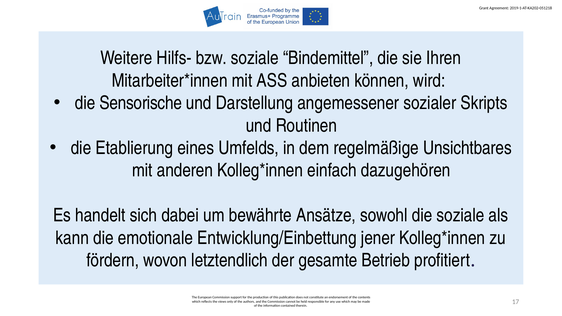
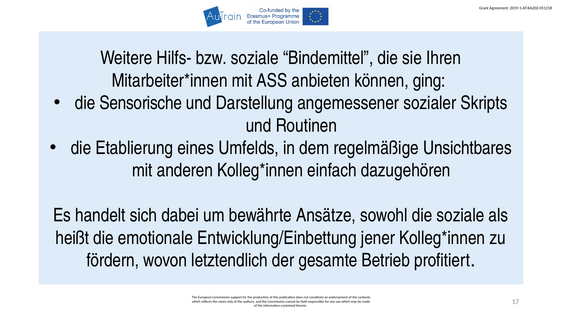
wird: wird -> ging
kann: kann -> heißt
